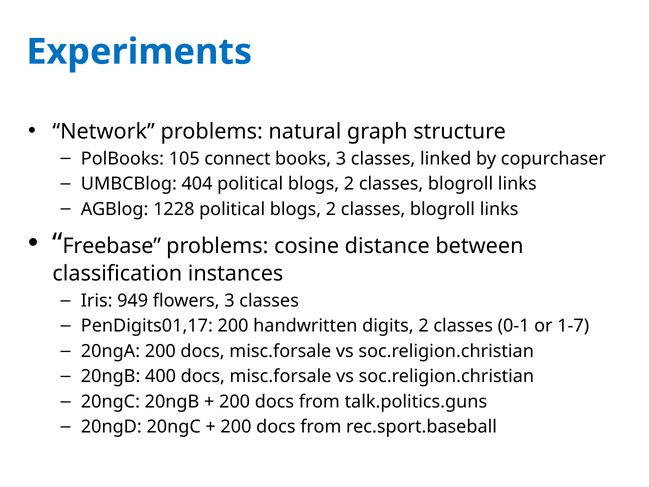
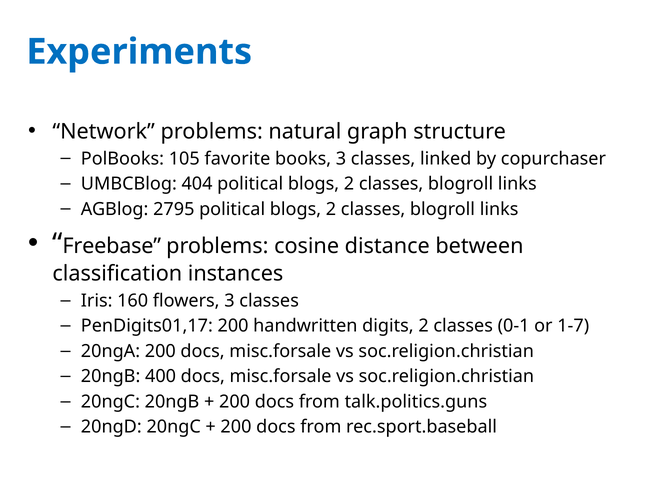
connect: connect -> favorite
1228: 1228 -> 2795
949: 949 -> 160
